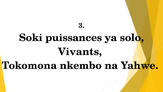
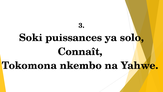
Vivants: Vivants -> Connaît
